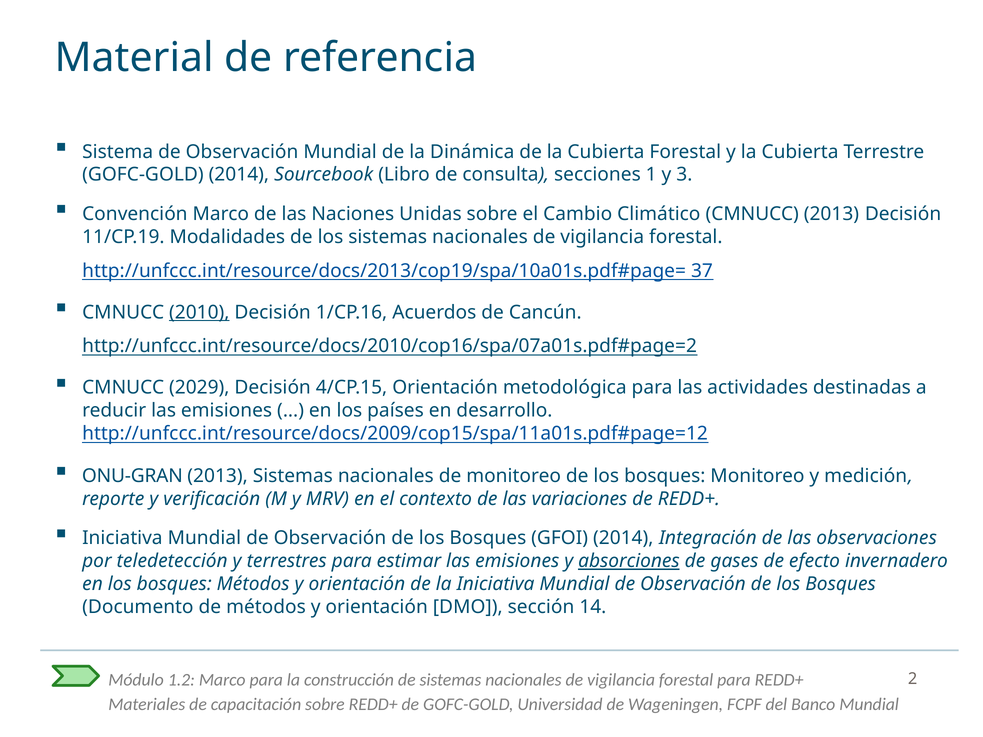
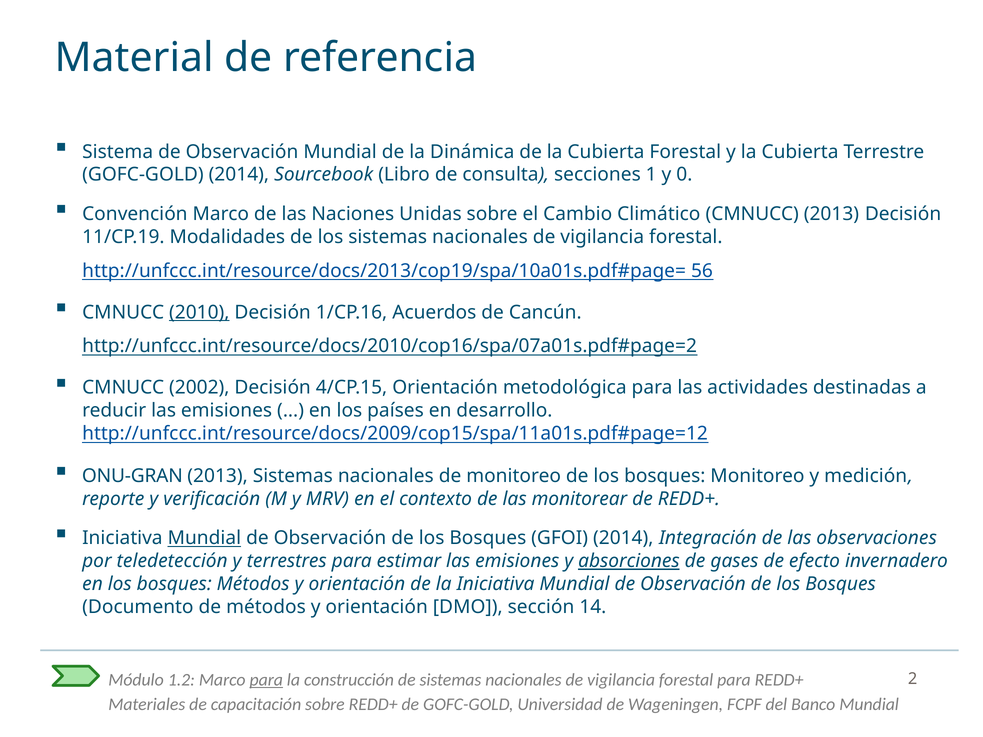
3: 3 -> 0
37: 37 -> 56
2029: 2029 -> 2002
variaciones: variaciones -> monitorear
Mundial at (204, 538) underline: none -> present
para at (266, 680) underline: none -> present
